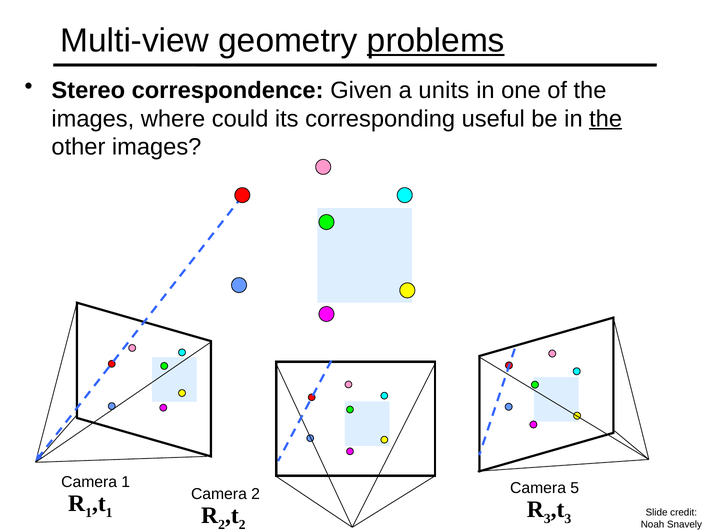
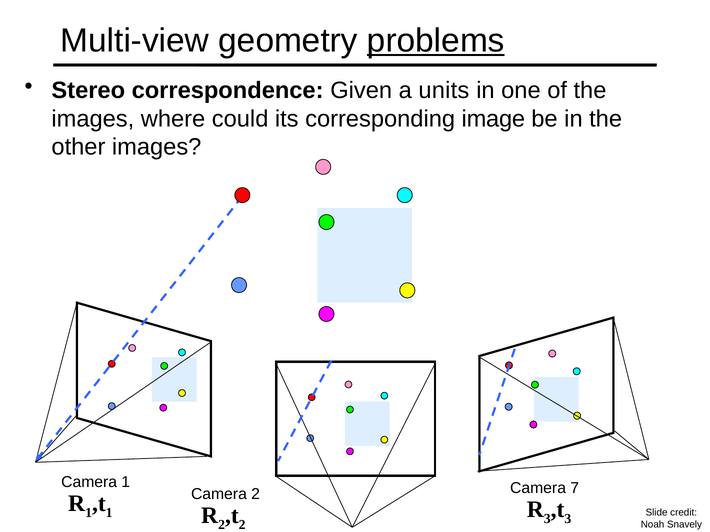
useful: useful -> image
the at (606, 119) underline: present -> none
5: 5 -> 7
